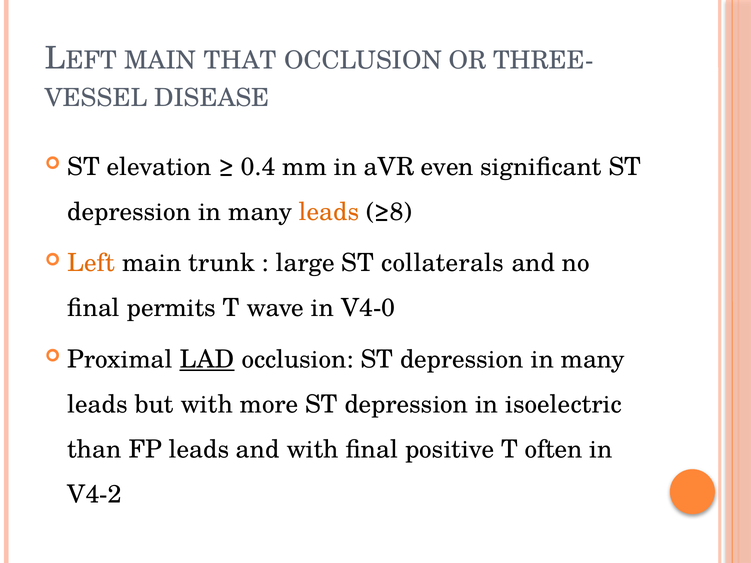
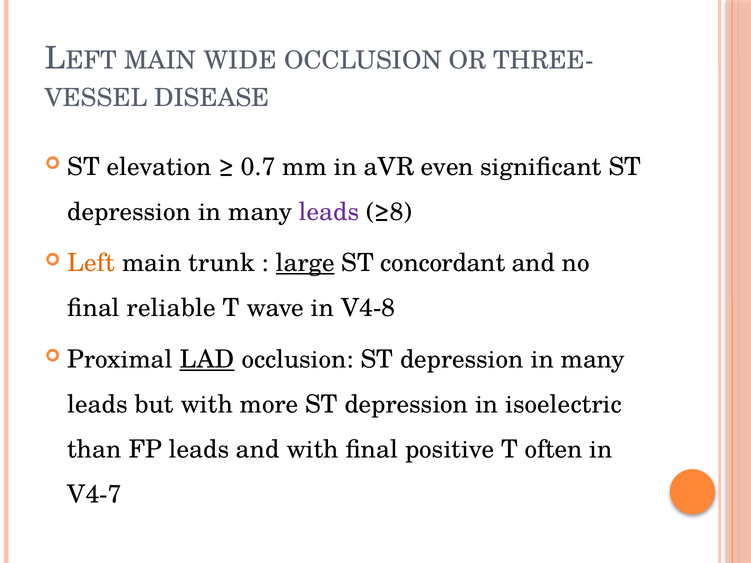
THAT: THAT -> WIDE
0.4: 0.4 -> 0.7
leads at (329, 212) colour: orange -> purple
large underline: none -> present
collaterals: collaterals -> concordant
permits: permits -> reliable
V4-0: V4-0 -> V4-8
V4-2: V4-2 -> V4-7
